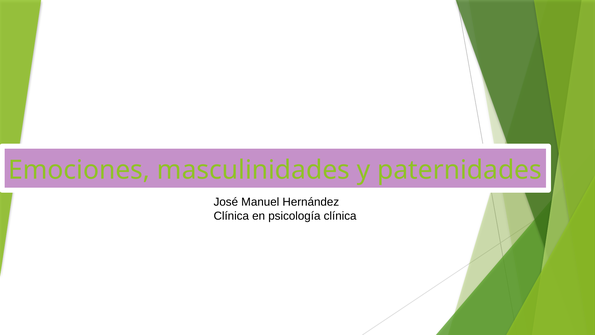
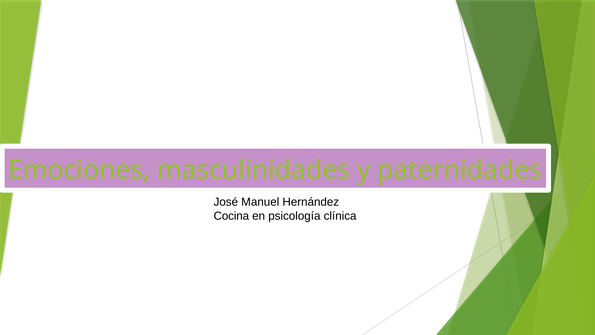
Clínica at (231, 216): Clínica -> Cocina
